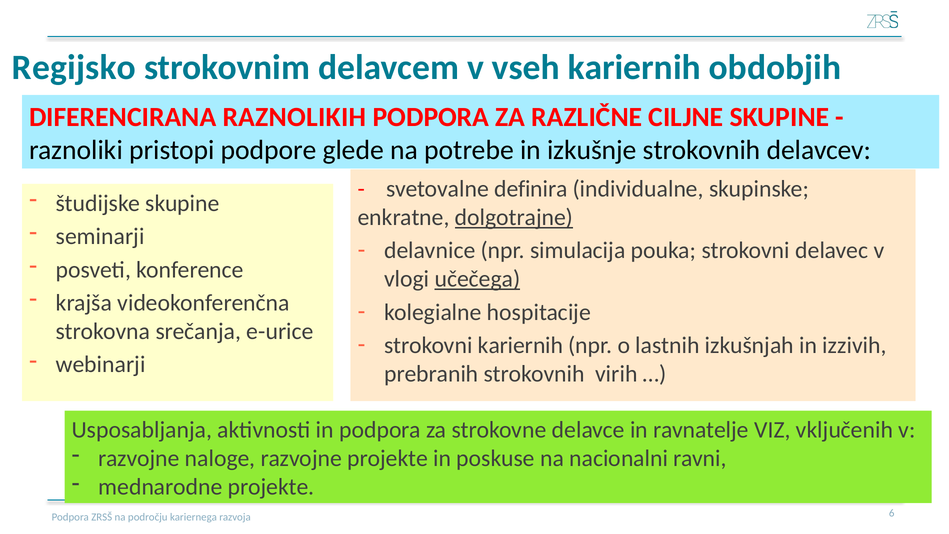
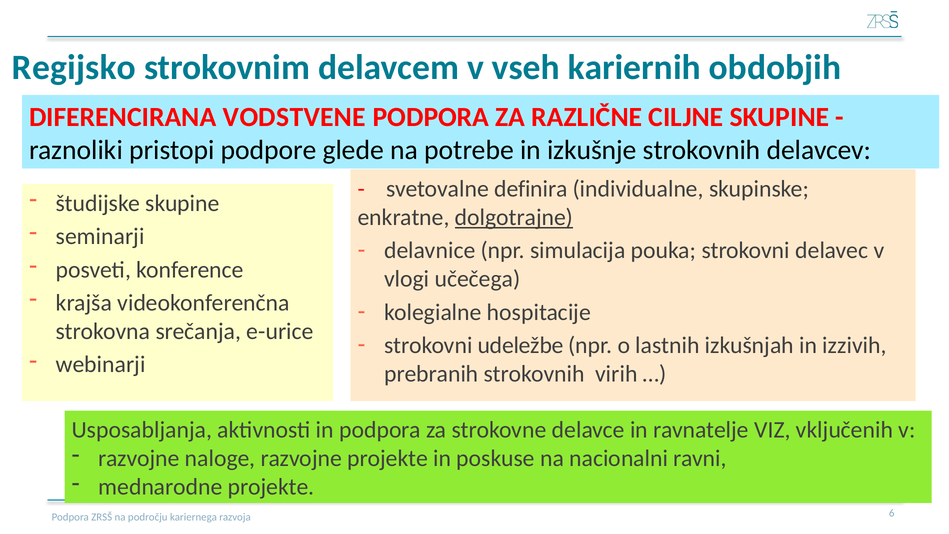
RAZNOLIKIH: RAZNOLIKIH -> VODSTVENE
učečega underline: present -> none
strokovni kariernih: kariernih -> udeležbe
